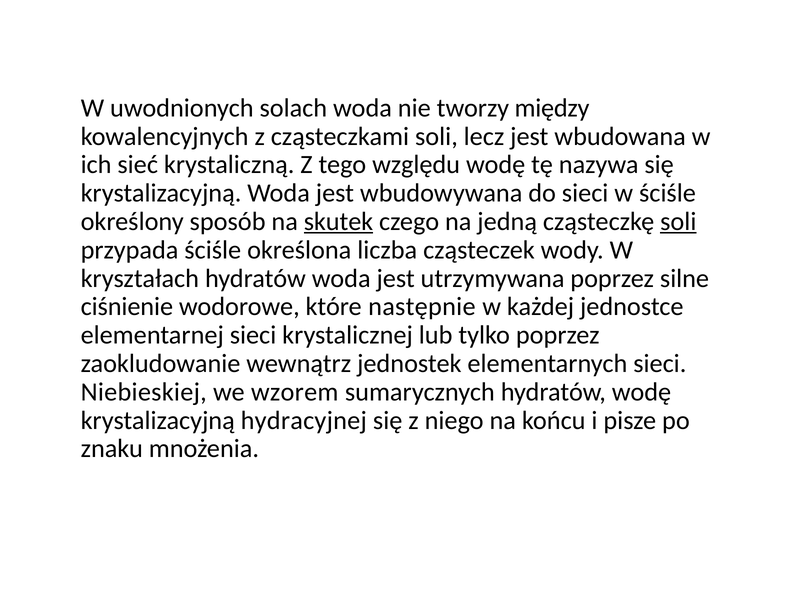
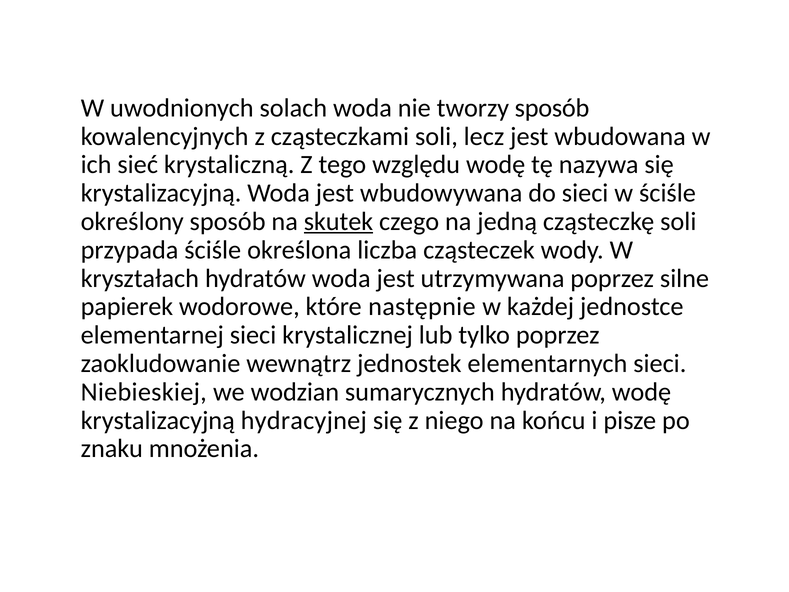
tworzy między: między -> sposób
soli at (678, 221) underline: present -> none
ciśnienie: ciśnienie -> papierek
wzorem: wzorem -> wodzian
